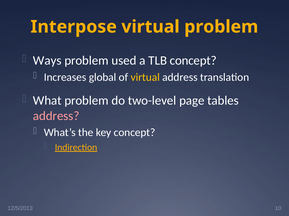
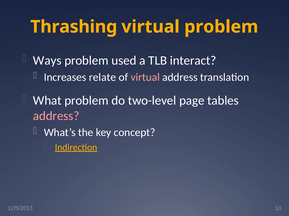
Interpose: Interpose -> Thrashing
TLB concept: concept -> interact
global: global -> relate
virtual at (145, 77) colour: yellow -> pink
